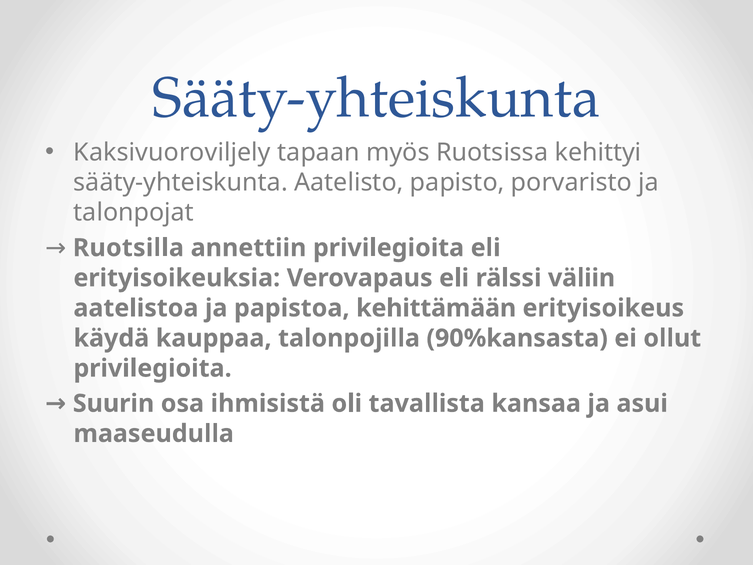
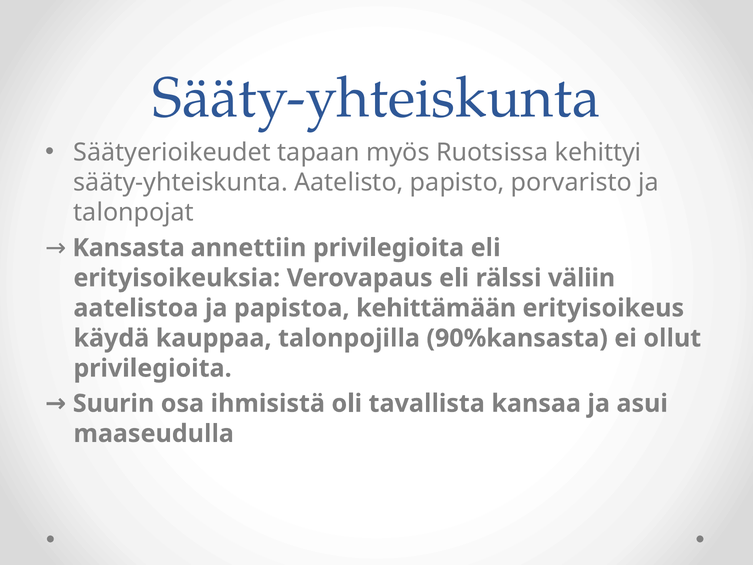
Kaksivuoroviljely: Kaksivuoroviljely -> Säätyerioikeudet
Ruotsilla: Ruotsilla -> Kansasta
